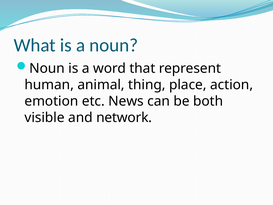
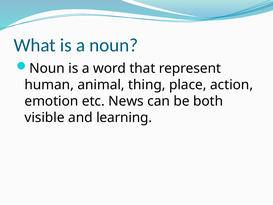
network: network -> learning
